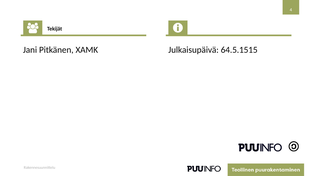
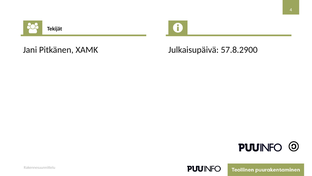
64.5.1515: 64.5.1515 -> 57.8.2900
